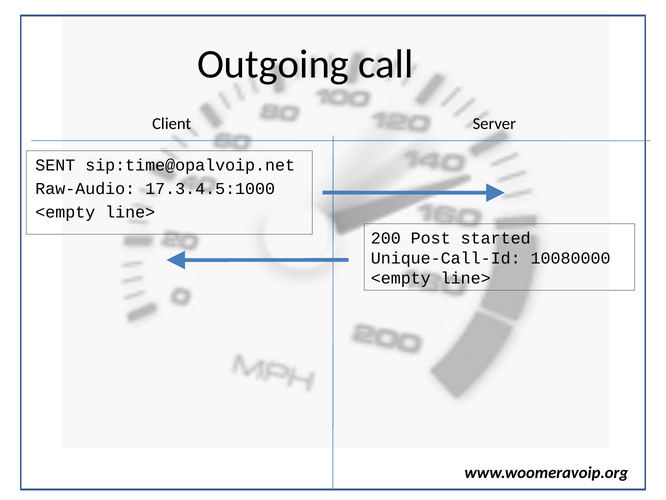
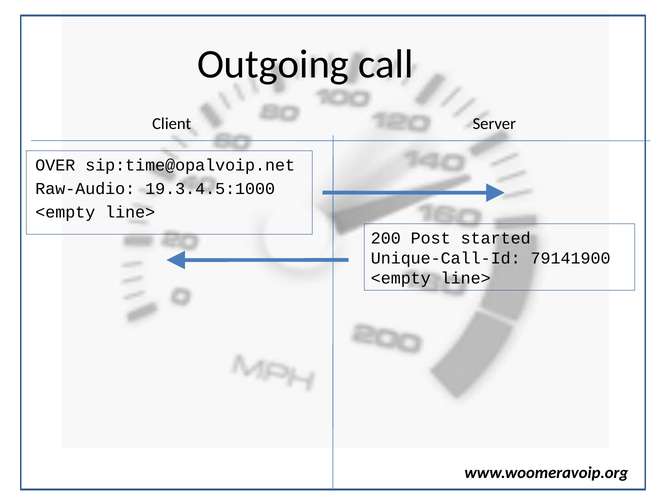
SENT: SENT -> OVER
17.3.4.5:1000: 17.3.4.5:1000 -> 19.3.4.5:1000
10080000: 10080000 -> 79141900
